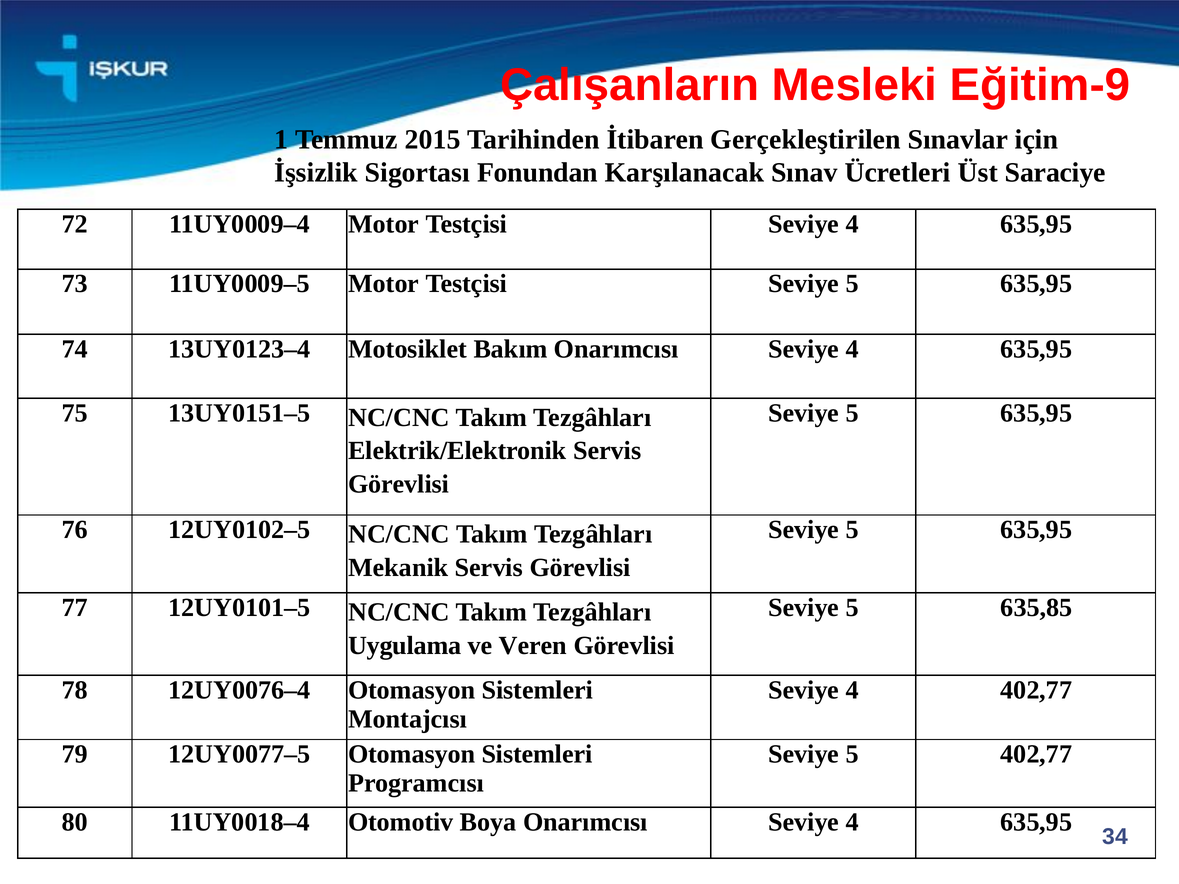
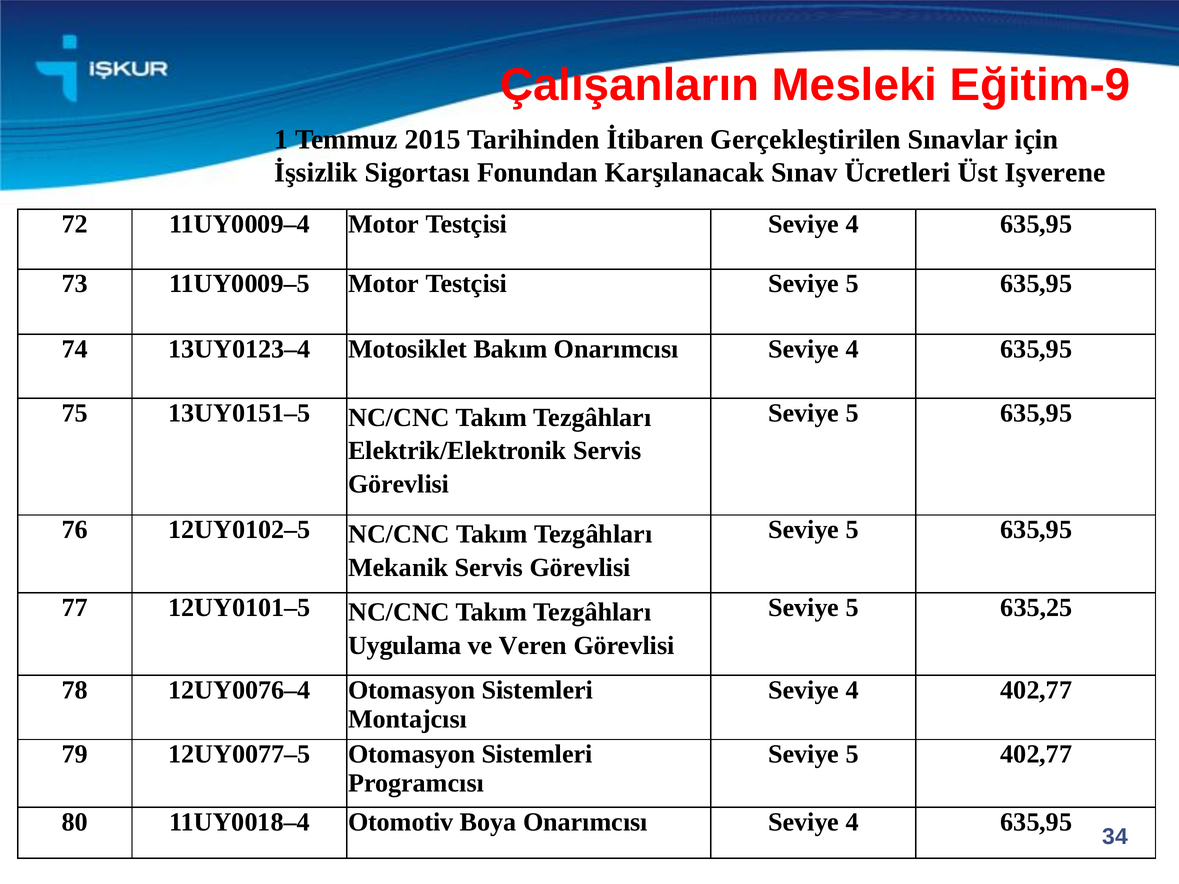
Saraciye: Saraciye -> Işverene
635,85: 635,85 -> 635,25
